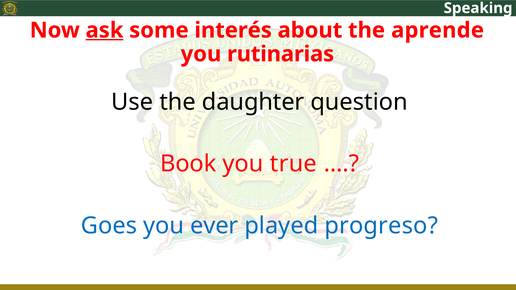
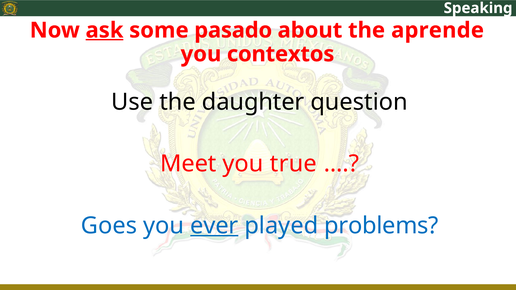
interés: interés -> pasado
rutinarias: rutinarias -> contextos
Book: Book -> Meet
ever underline: none -> present
progreso: progreso -> problems
